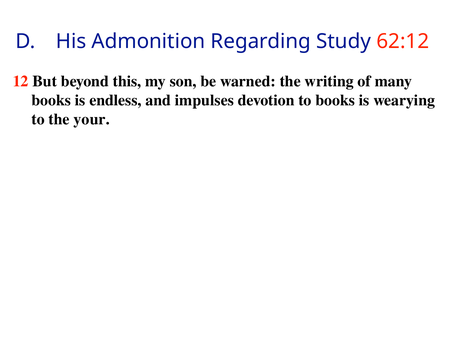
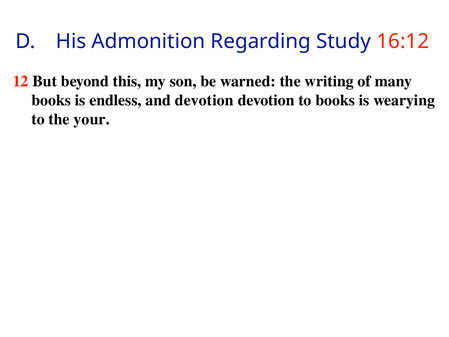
62:12: 62:12 -> 16:12
and impulses: impulses -> devotion
